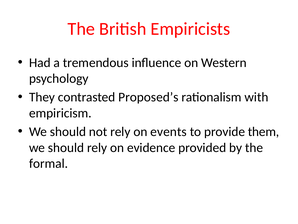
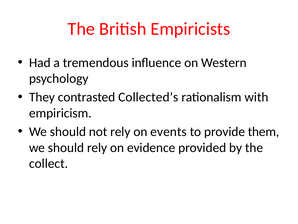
Proposed’s: Proposed’s -> Collected’s
formal: formal -> collect
